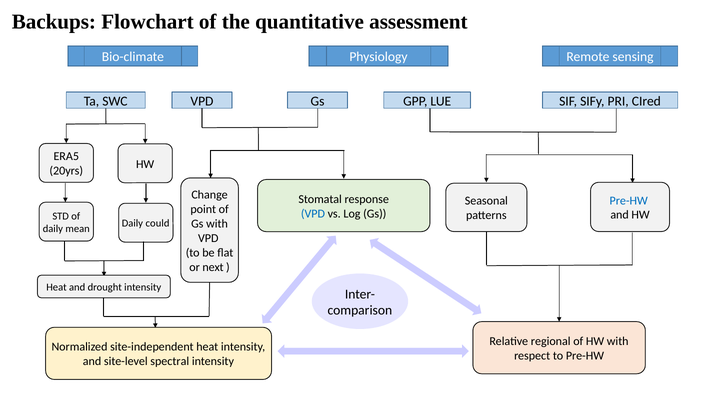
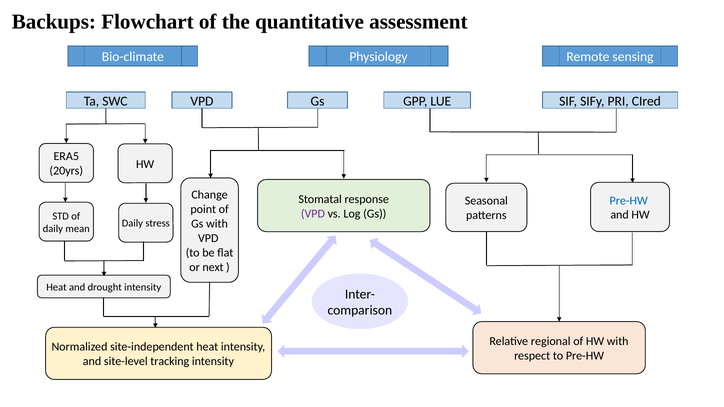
VPD at (313, 214) colour: blue -> purple
could: could -> stress
spectral: spectral -> tracking
